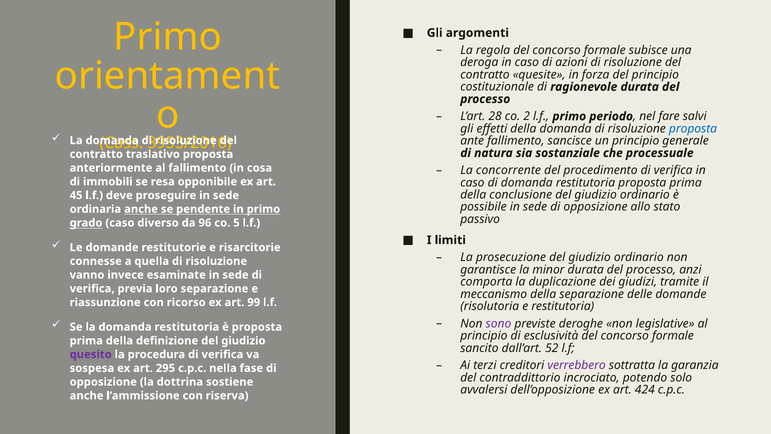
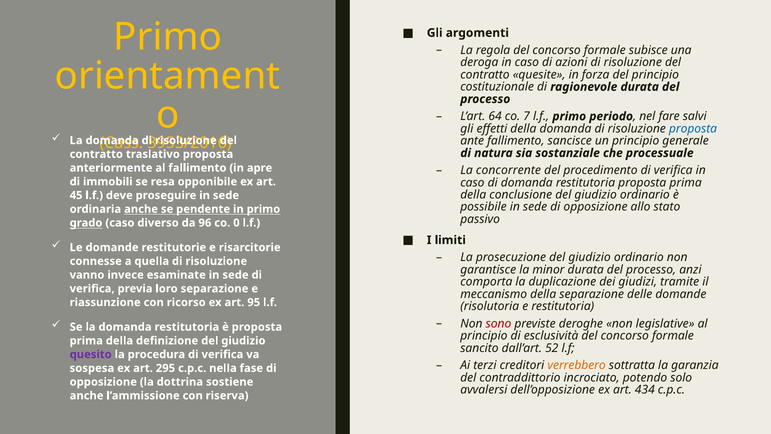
28: 28 -> 64
2: 2 -> 7
cosa: cosa -> apre
5: 5 -> 0
99: 99 -> 95
sono colour: purple -> red
verrebbero colour: purple -> orange
424: 424 -> 434
